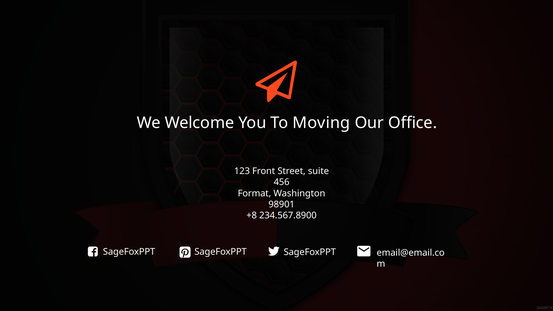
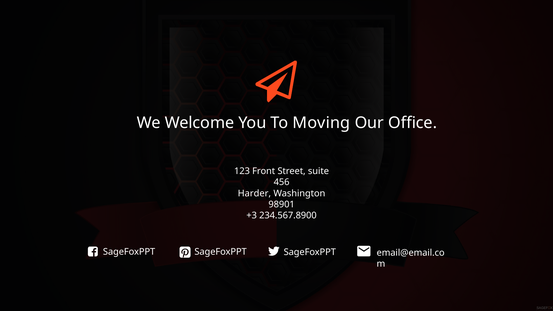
Format: Format -> Harder
+8: +8 -> +3
